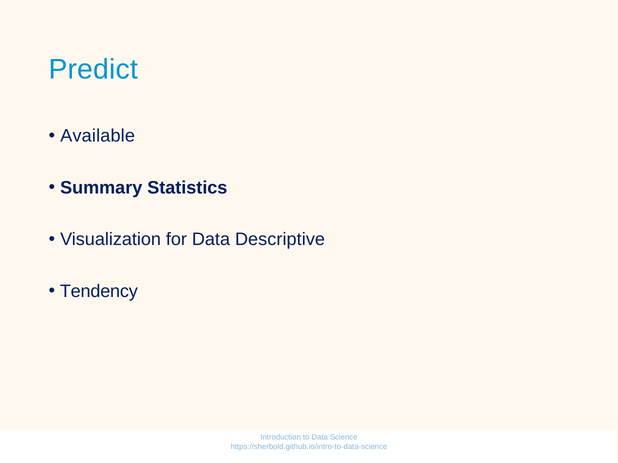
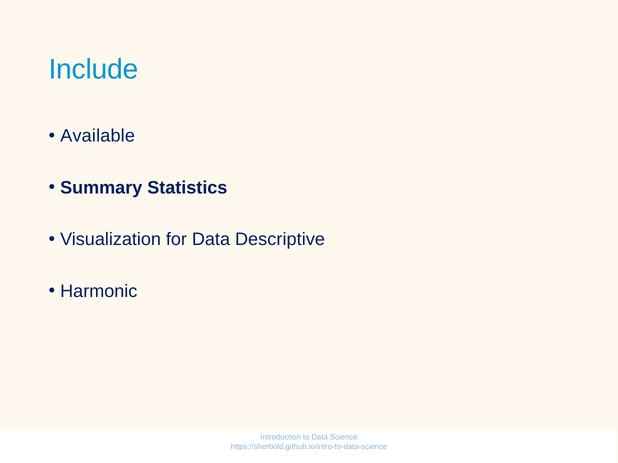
Predict: Predict -> Include
Tendency: Tendency -> Harmonic
